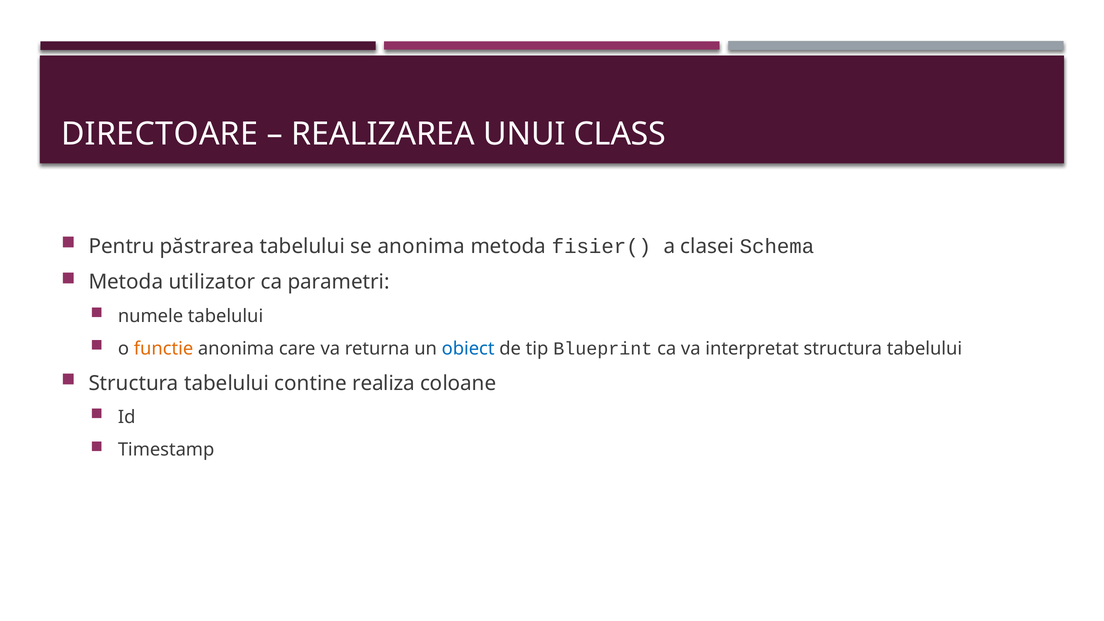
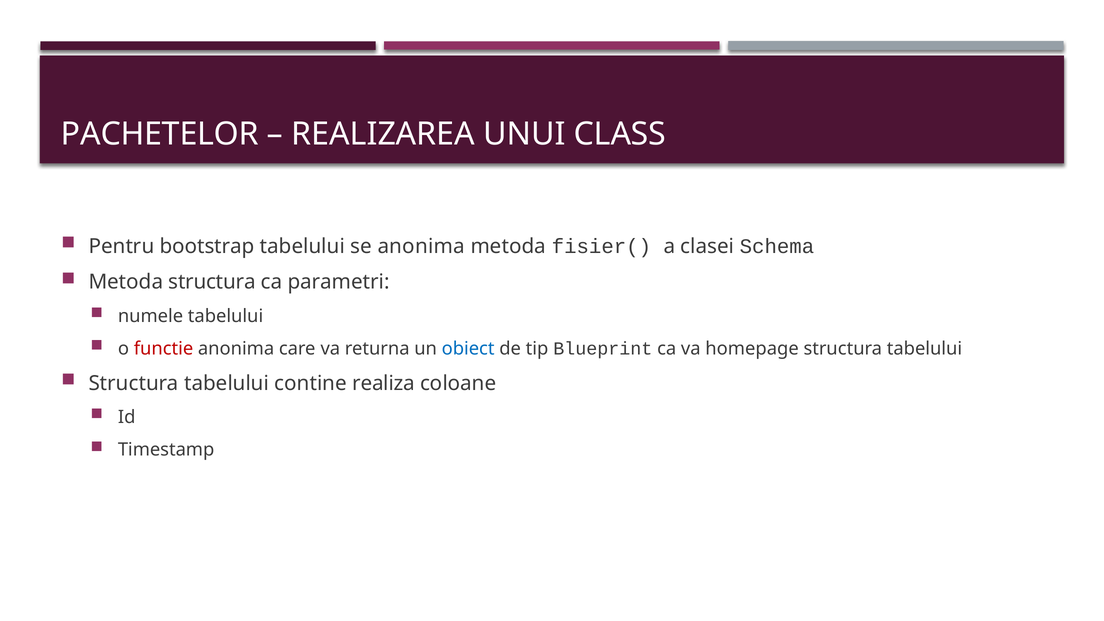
DIRECTOARE: DIRECTOARE -> PACHETELOR
păstrarea: păstrarea -> bootstrap
Metoda utilizator: utilizator -> structura
functie colour: orange -> red
interpretat: interpretat -> homepage
